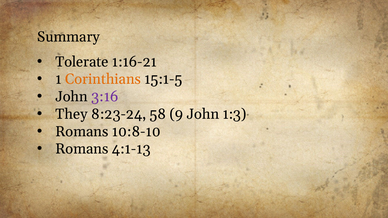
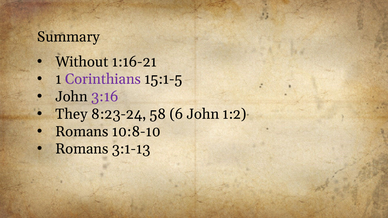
Tolerate: Tolerate -> Without
Corinthians colour: orange -> purple
9: 9 -> 6
1:3: 1:3 -> 1:2
4:1-13: 4:1-13 -> 3:1-13
